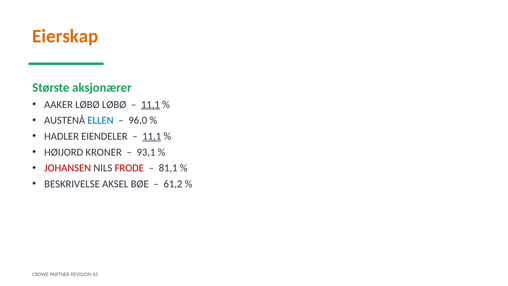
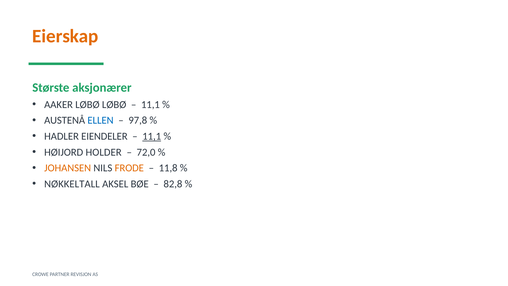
11,1 at (150, 104) underline: present -> none
96,0: 96,0 -> 97,8
KRONER: KRONER -> HOLDER
93,1: 93,1 -> 72,0
JOHANSEN colour: red -> orange
FRODE colour: red -> orange
81,1: 81,1 -> 11,8
BESKRIVELSE: BESKRIVELSE -> NØKKELTALL
61,2: 61,2 -> 82,8
